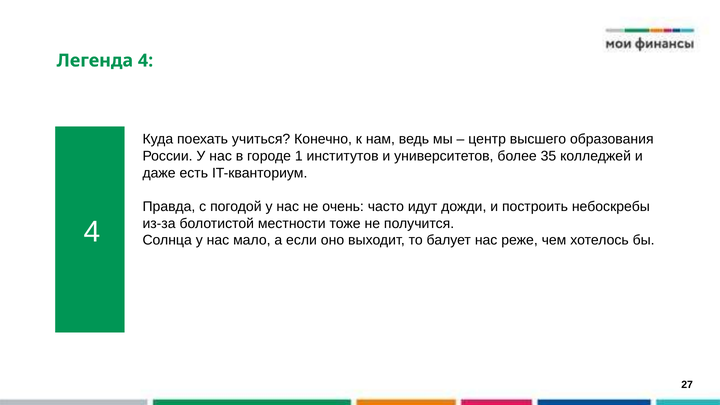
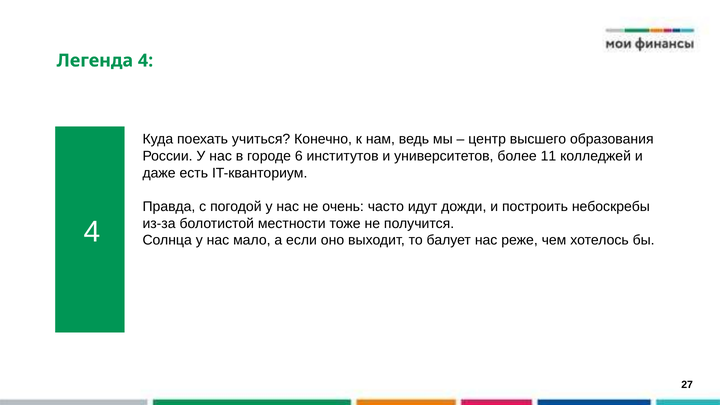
1: 1 -> 6
35: 35 -> 11
